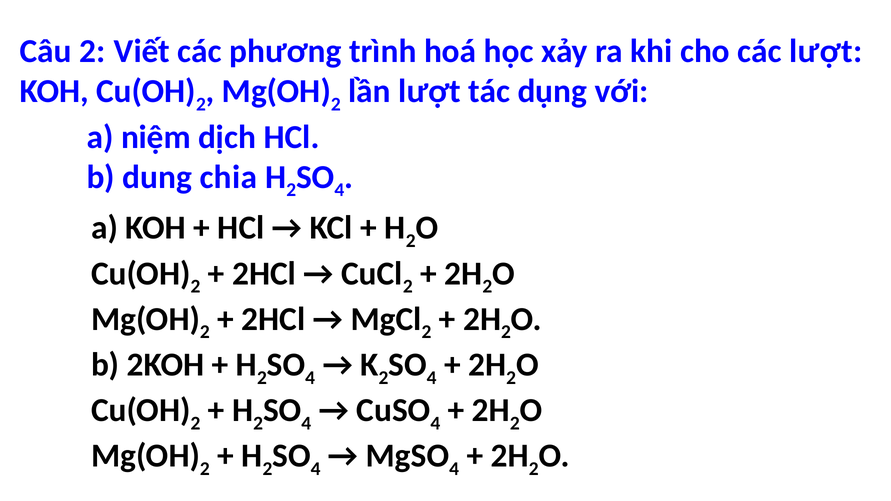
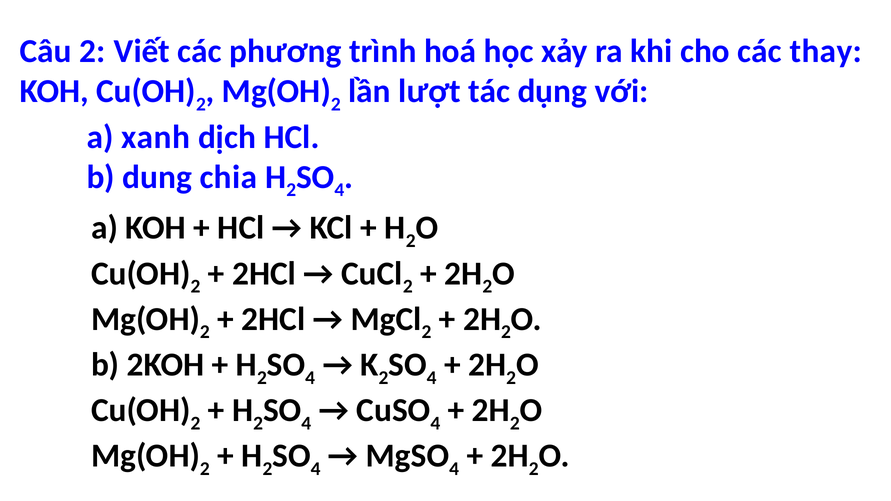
các lượt: lượt -> thay
niệm: niệm -> xanh
